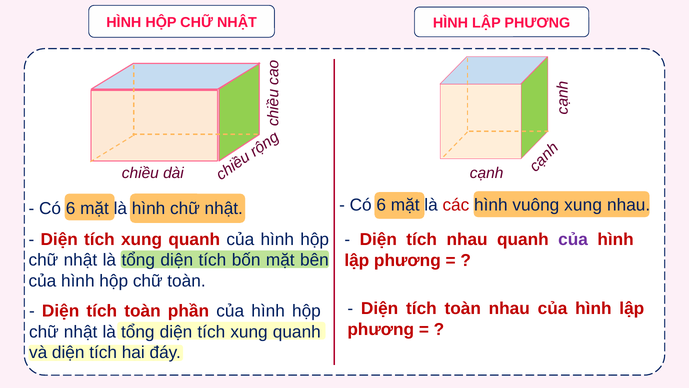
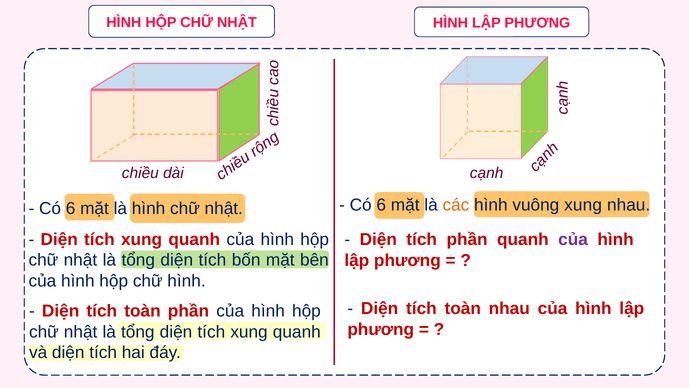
các colour: red -> orange
tích nhau: nhau -> phần
chữ toàn: toàn -> hình
